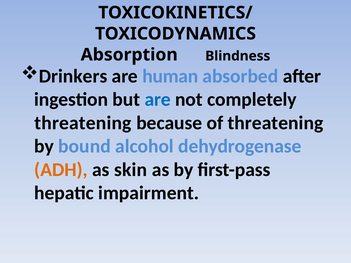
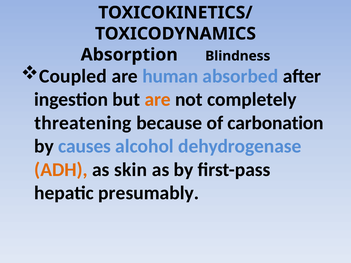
Drinkers: Drinkers -> Coupled
are at (158, 100) colour: blue -> orange
of threatening: threatening -> carbonation
bound: bound -> causes
impairment: impairment -> presumably
